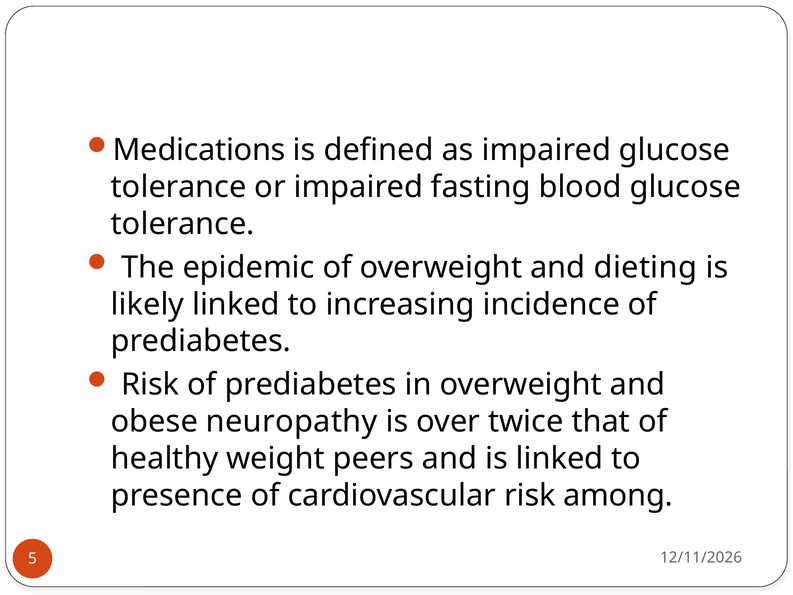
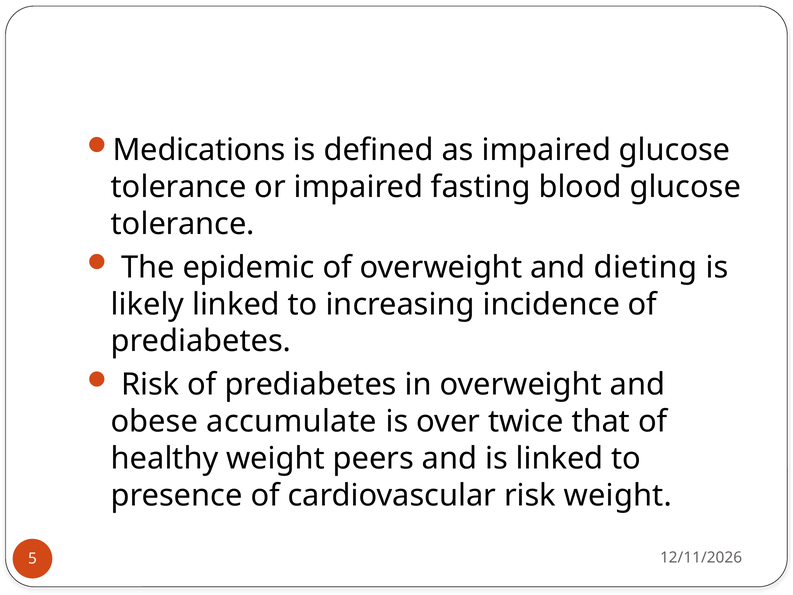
neuropathy: neuropathy -> accumulate
risk among: among -> weight
